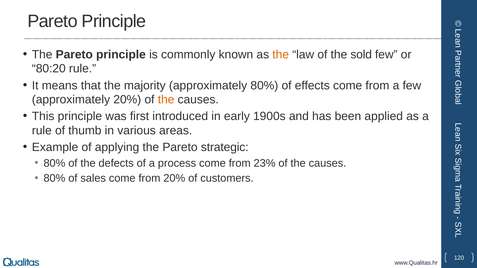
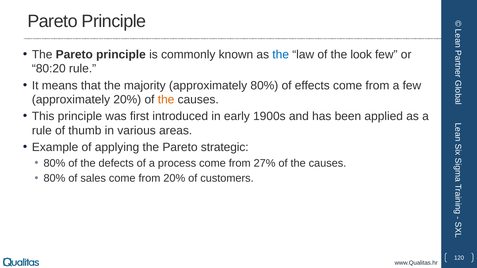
the at (281, 54) colour: orange -> blue
sold: sold -> look
23%: 23% -> 27%
